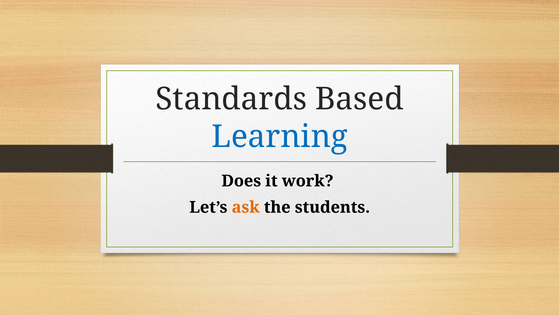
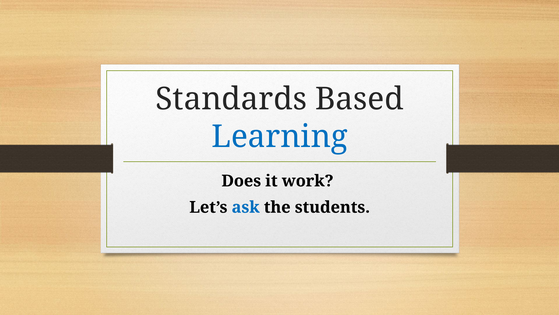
ask colour: orange -> blue
